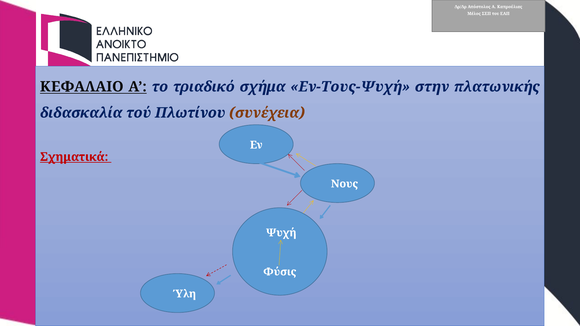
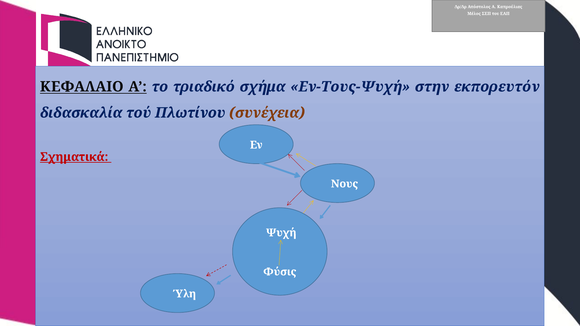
πλατωνικής: πλατωνικής -> εκπορευτόν
